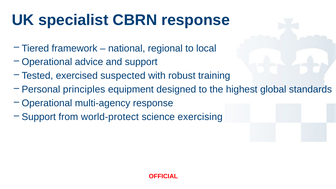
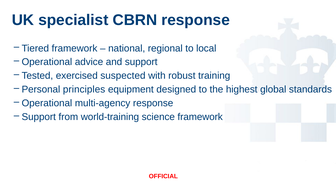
world-protect: world-protect -> world-training
science exercising: exercising -> framework
